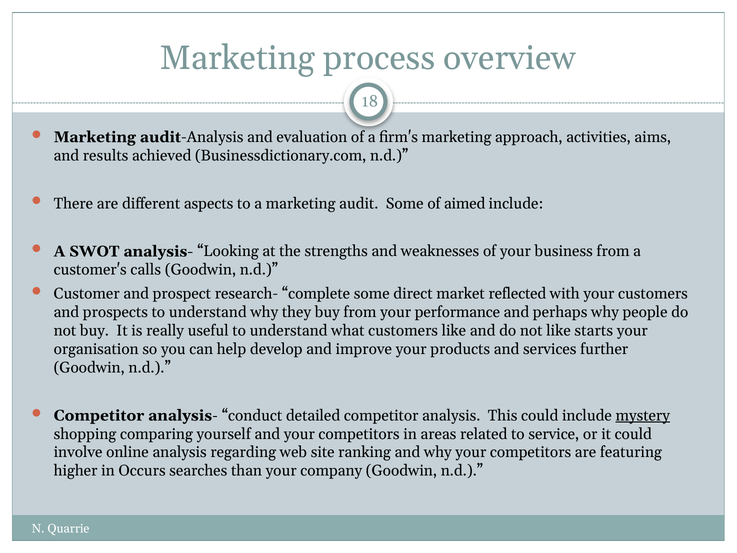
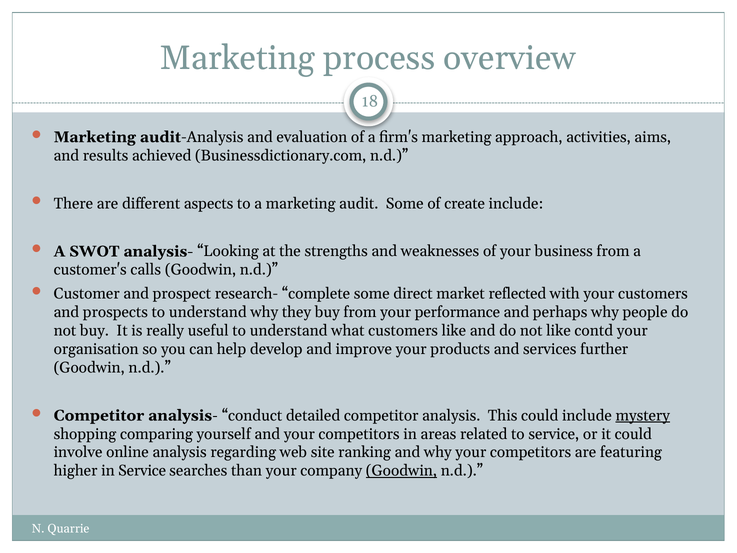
aimed: aimed -> create
starts: starts -> contd
in Occurs: Occurs -> Service
Goodwin at (401, 471) underline: none -> present
